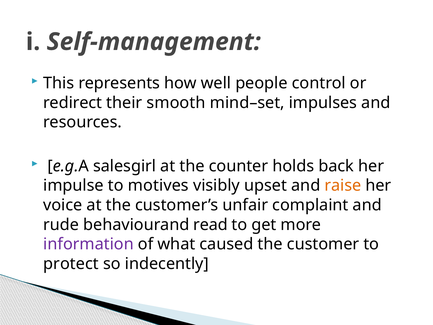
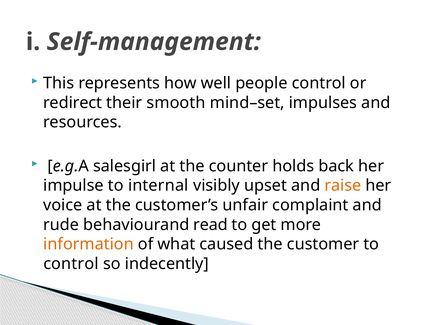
motives: motives -> internal
information colour: purple -> orange
protect at (71, 263): protect -> control
